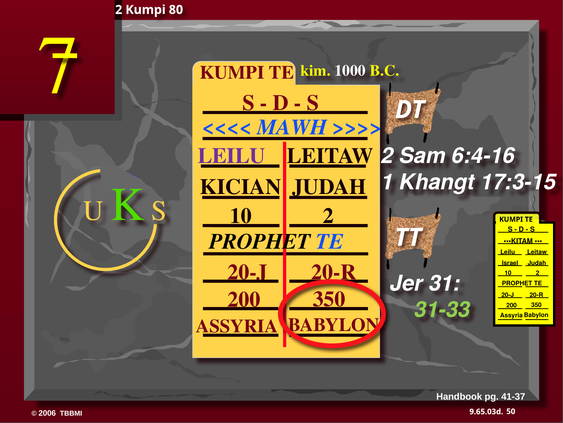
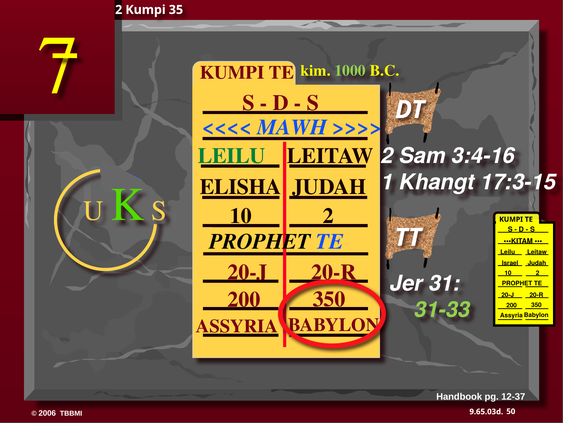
80: 80 -> 35
1000 colour: white -> light green
6:4-16: 6:4-16 -> 3:4-16
LEILU at (232, 156) colour: purple -> green
KICIAN: KICIAN -> ELISHA
41-37: 41-37 -> 12-37
